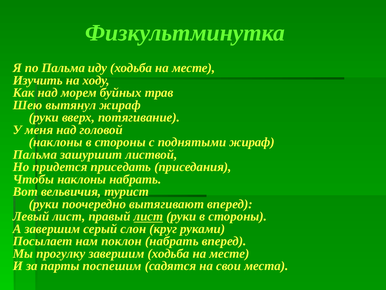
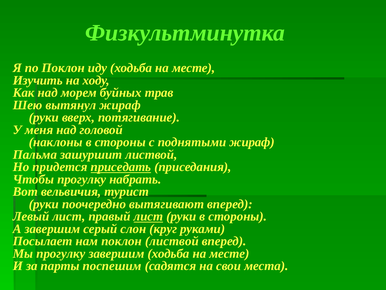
по Пальма: Пальма -> Поклон
приседать underline: none -> present
Чтобы наклоны: наклоны -> прогулку
поклон набрать: набрать -> листвой
